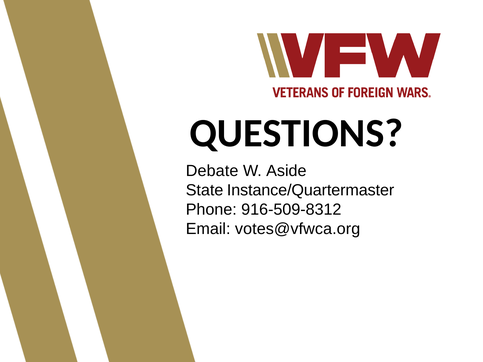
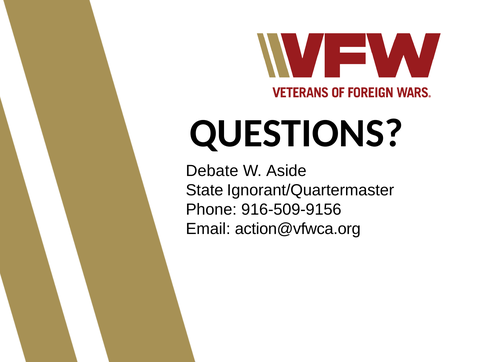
Instance/Quartermaster: Instance/Quartermaster -> Ignorant/Quartermaster
916-509-8312: 916-509-8312 -> 916-509-9156
votes@vfwca.org: votes@vfwca.org -> action@vfwca.org
